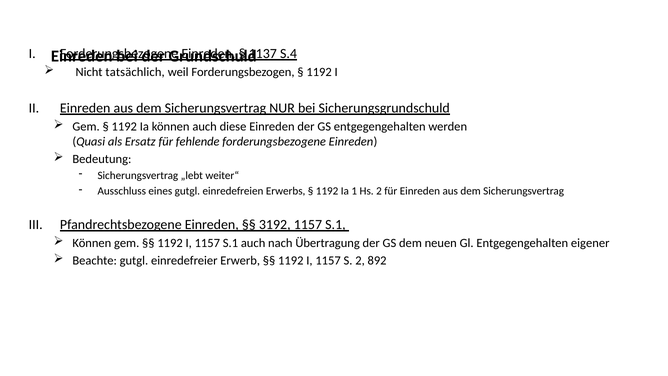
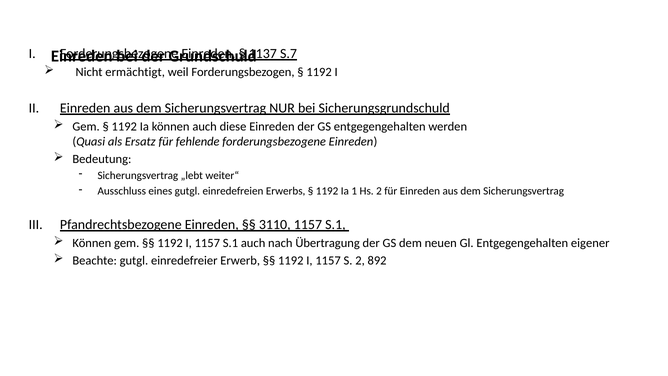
S.4: S.4 -> S.7
tatsächlich: tatsächlich -> ermächtigt
3192: 3192 -> 3110
